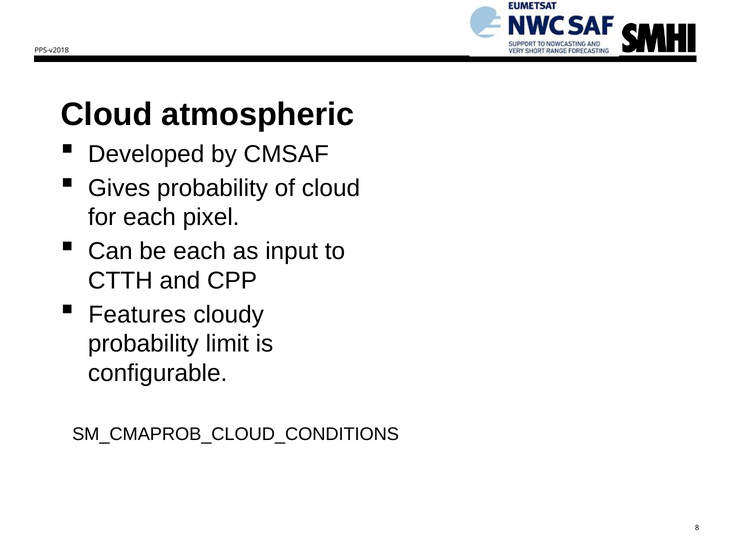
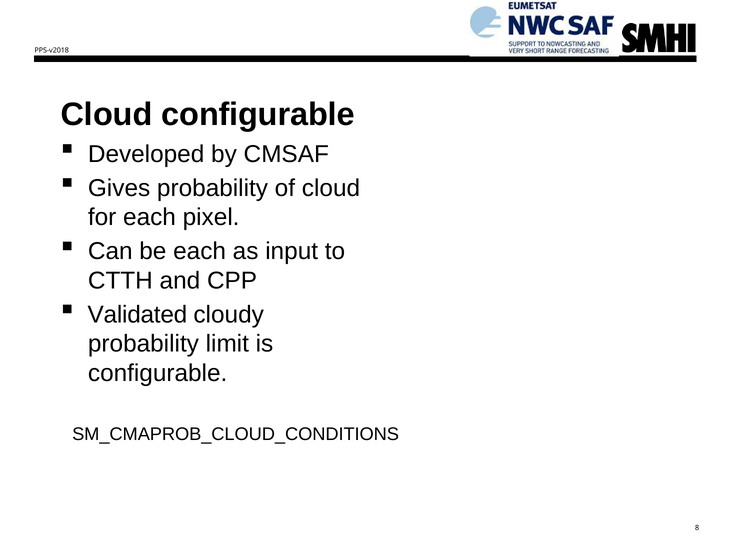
Cloud atmospheric: atmospheric -> configurable
Features: Features -> Validated
